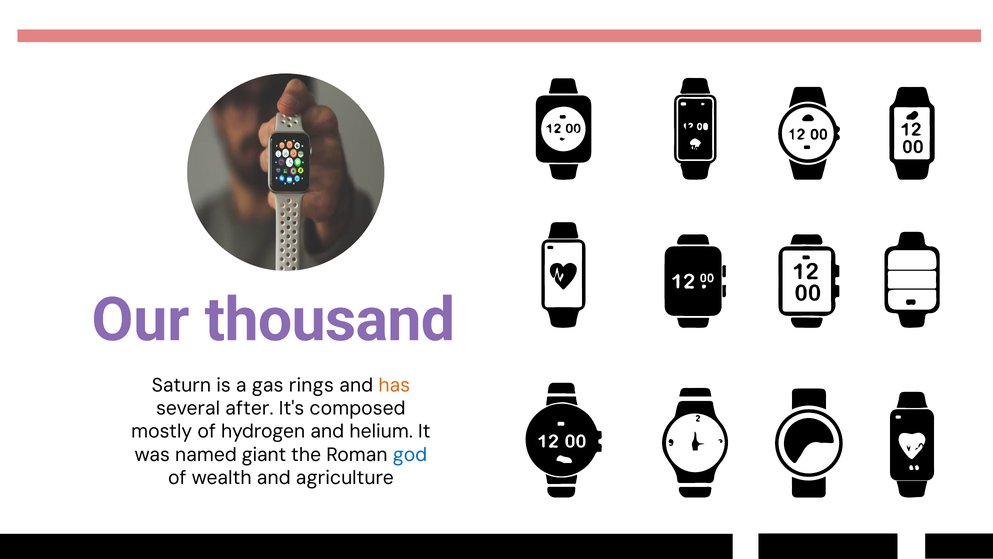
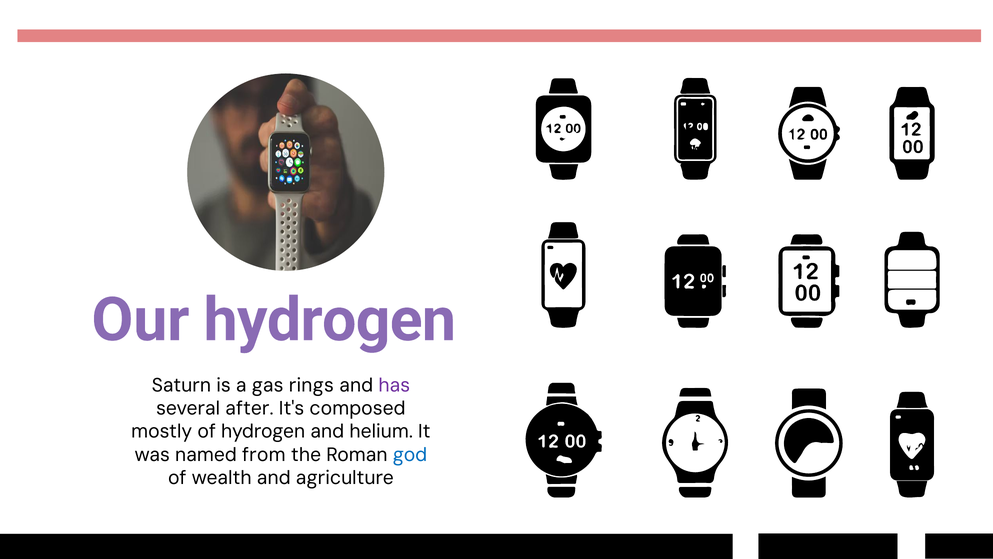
Our thousand: thousand -> hydrogen
has colour: orange -> purple
giant: giant -> from
